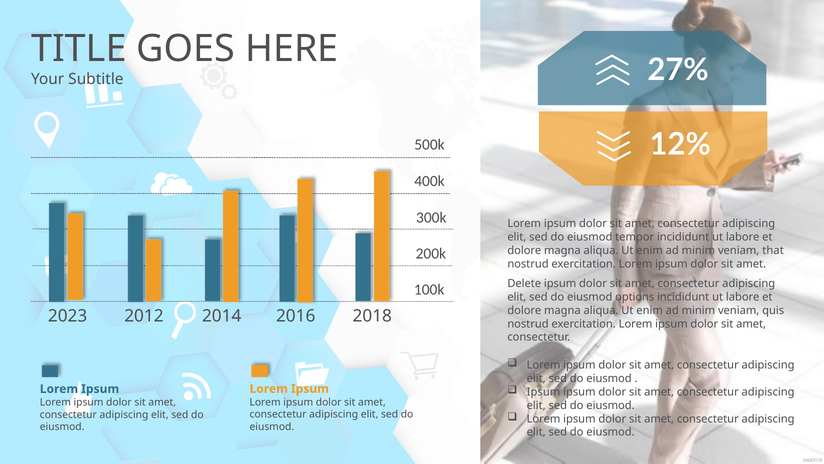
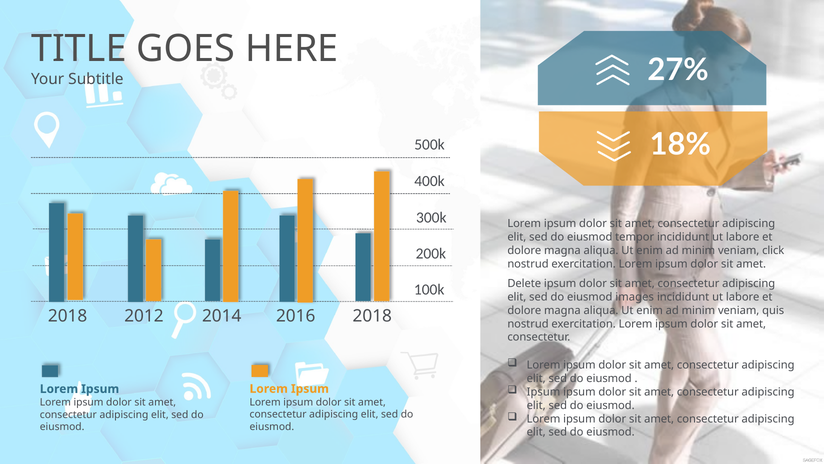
12%: 12% -> 18%
that: that -> click
options: options -> images
2023 at (68, 316): 2023 -> 2018
